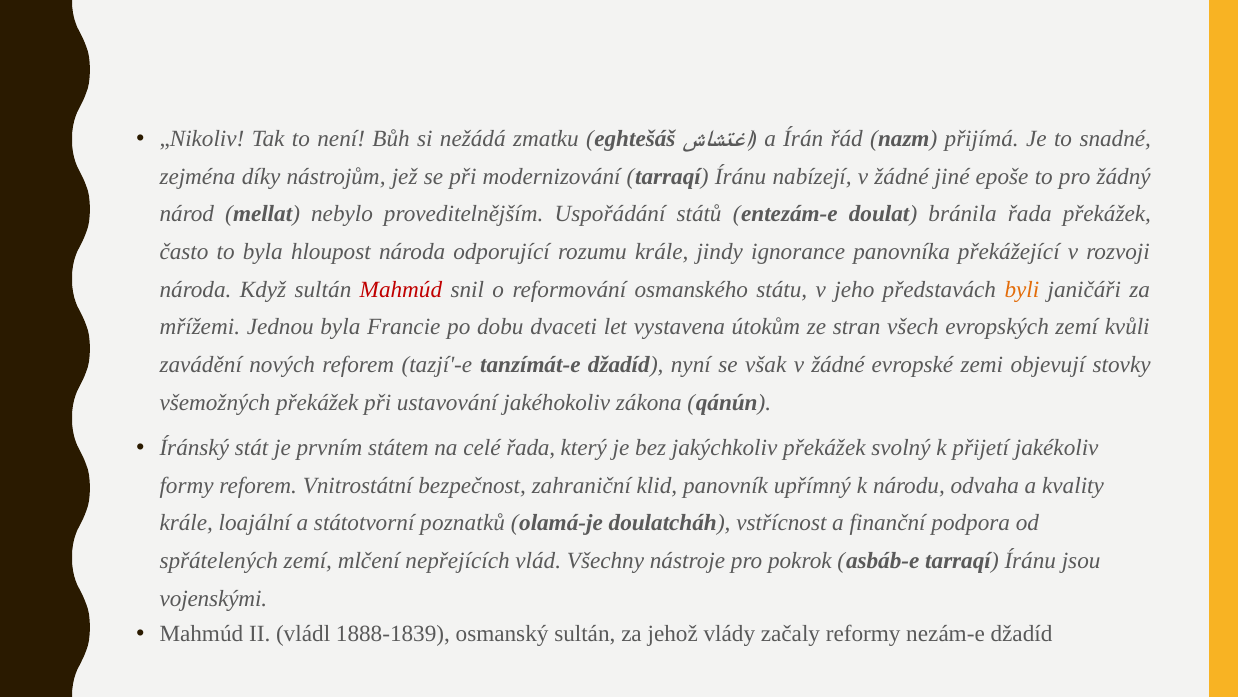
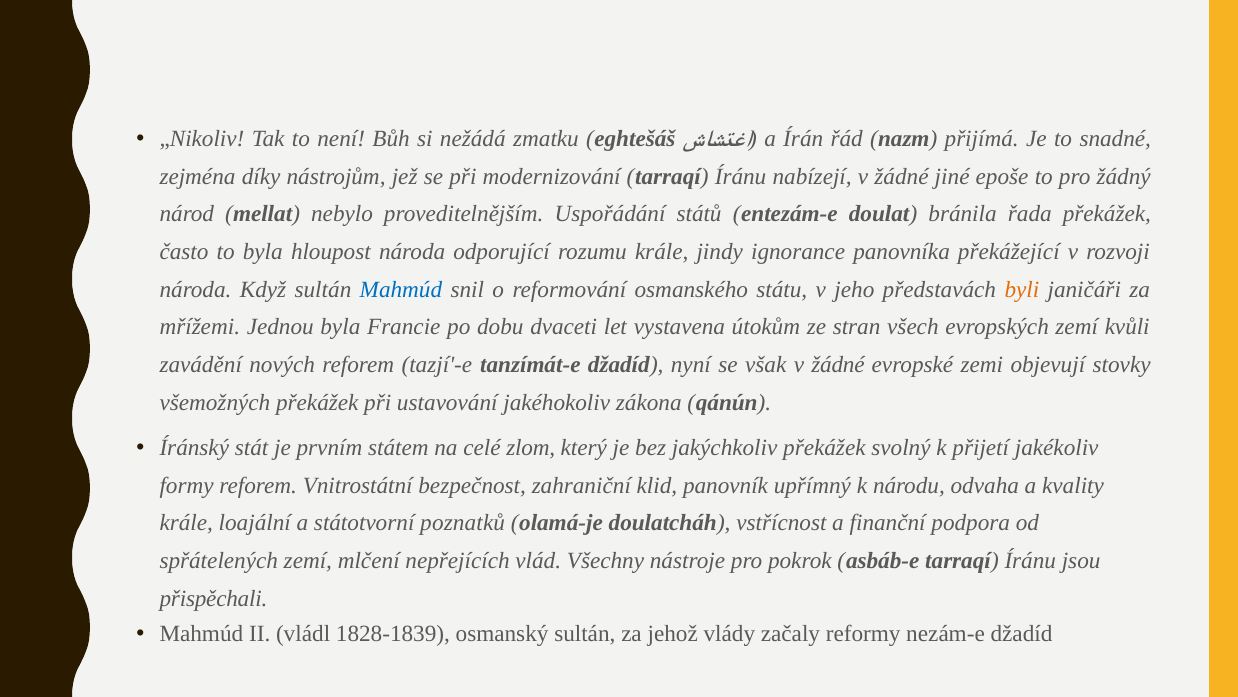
Mahmúd at (401, 289) colour: red -> blue
celé řada: řada -> zlom
vojenskými: vojenskými -> přispěchali
1888-1839: 1888-1839 -> 1828-1839
